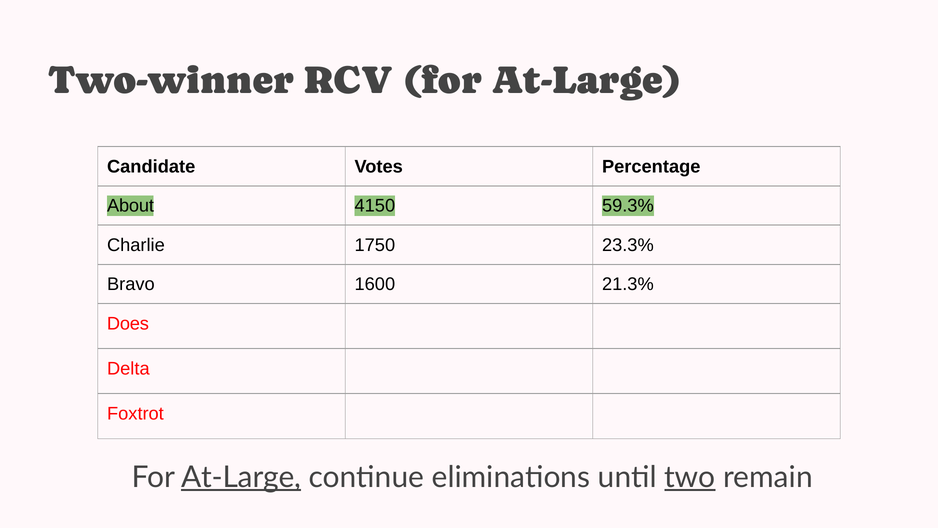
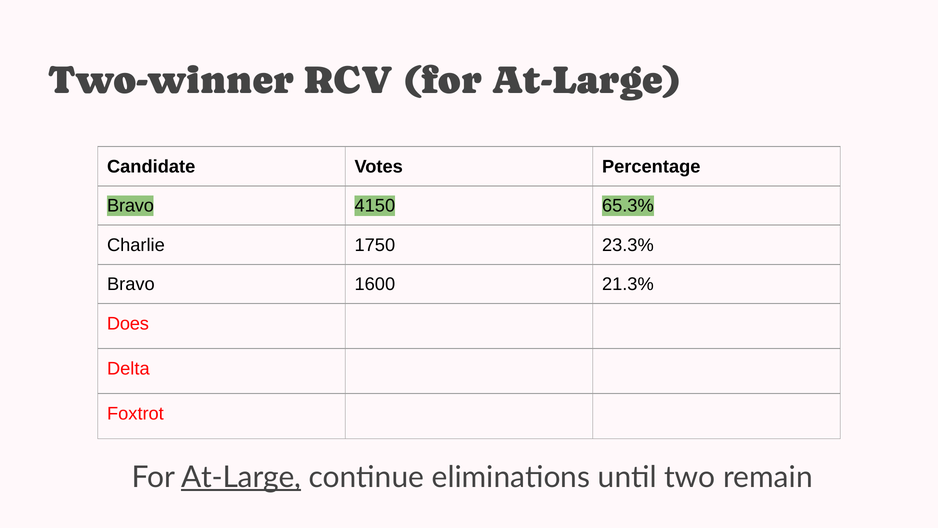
About at (130, 206): About -> Bravo
59.3%: 59.3% -> 65.3%
two underline: present -> none
